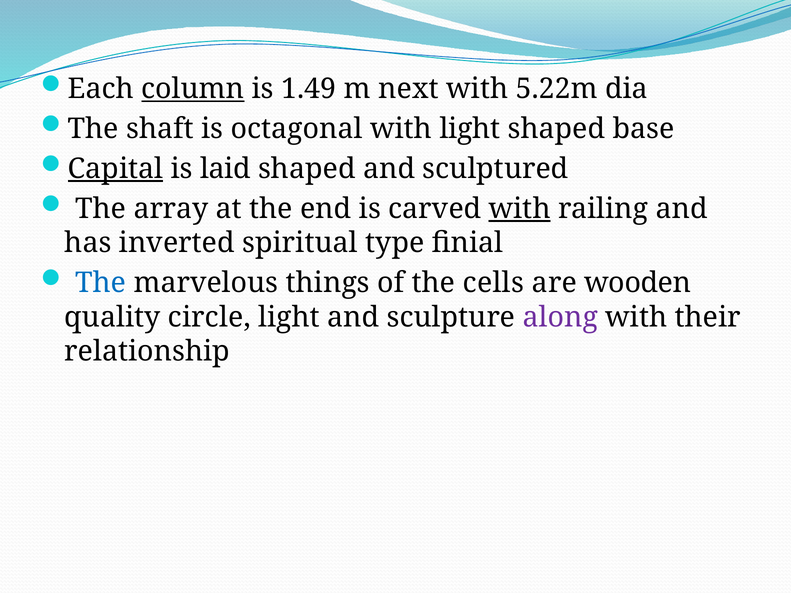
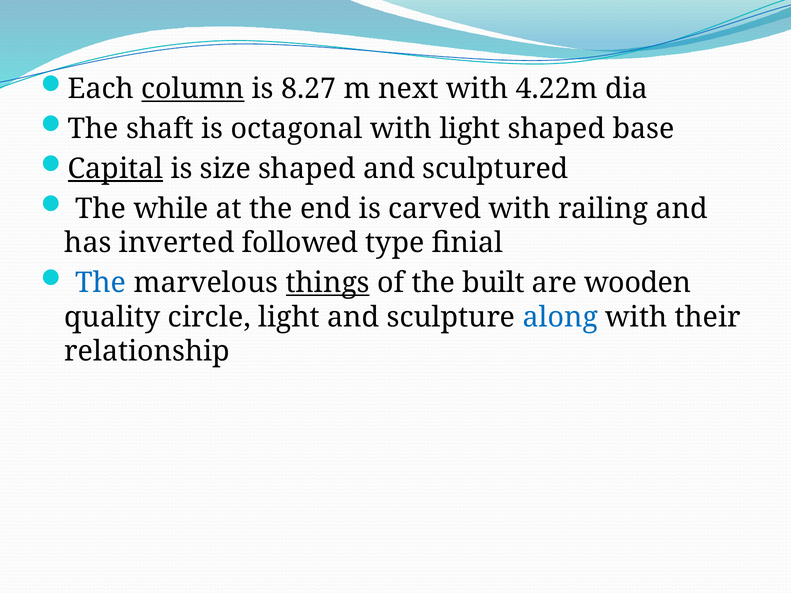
1.49: 1.49 -> 8.27
5.22m: 5.22m -> 4.22m
laid: laid -> size
array: array -> while
with at (520, 209) underline: present -> none
spiritual: spiritual -> followed
things underline: none -> present
cells: cells -> built
along colour: purple -> blue
